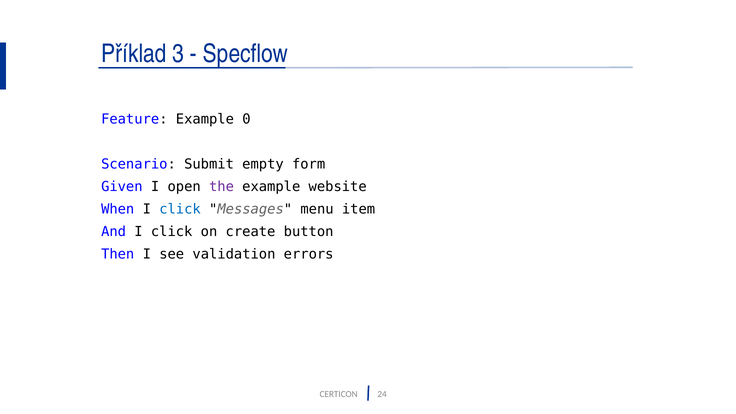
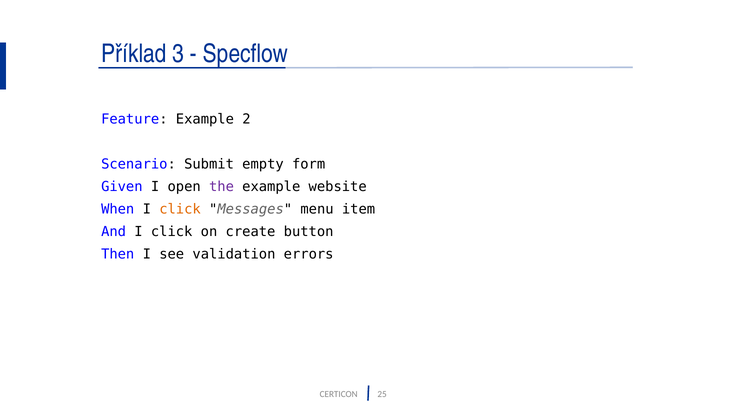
0: 0 -> 2
click at (180, 209) colour: blue -> orange
24: 24 -> 25
